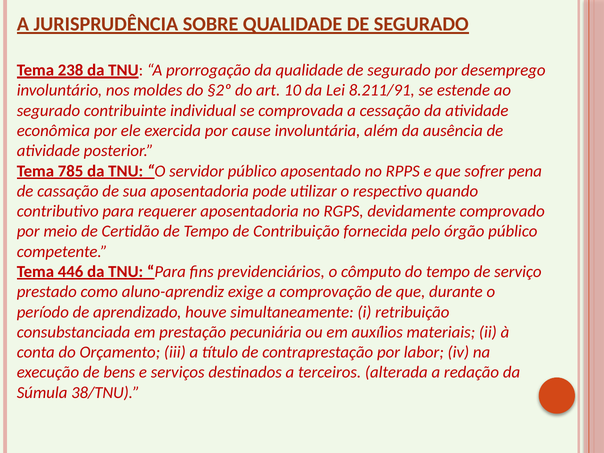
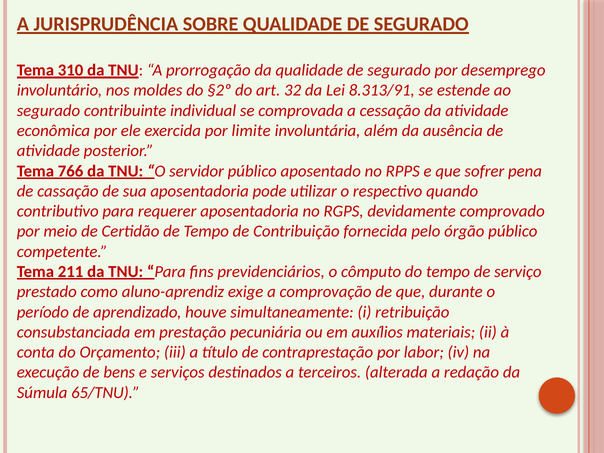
238: 238 -> 310
10: 10 -> 32
8.211/91: 8.211/91 -> 8.313/91
cause: cause -> limite
785: 785 -> 766
446: 446 -> 211
38/TNU: 38/TNU -> 65/TNU
